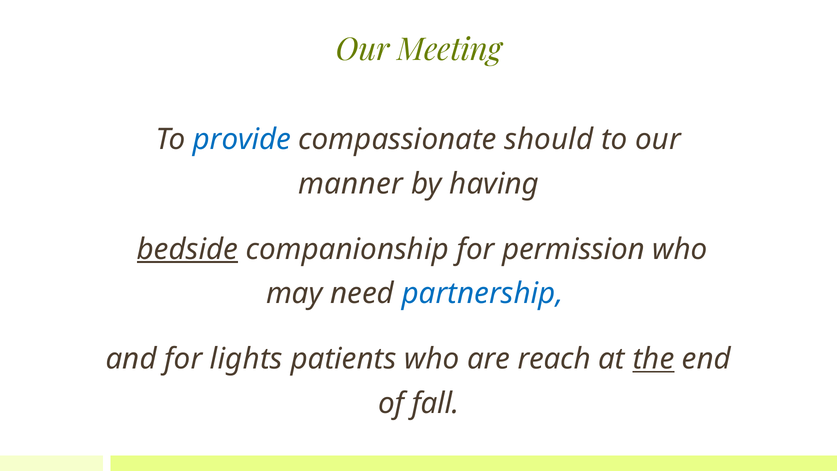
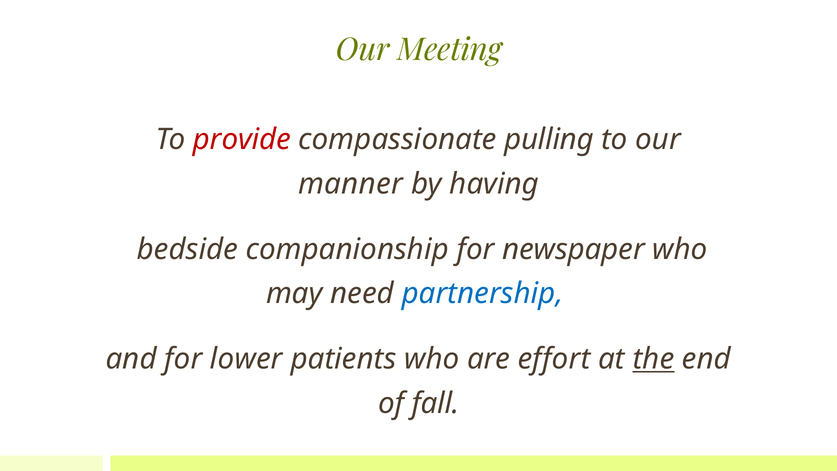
provide colour: blue -> red
should: should -> pulling
bedside underline: present -> none
permission: permission -> newspaper
lights: lights -> lower
reach: reach -> effort
